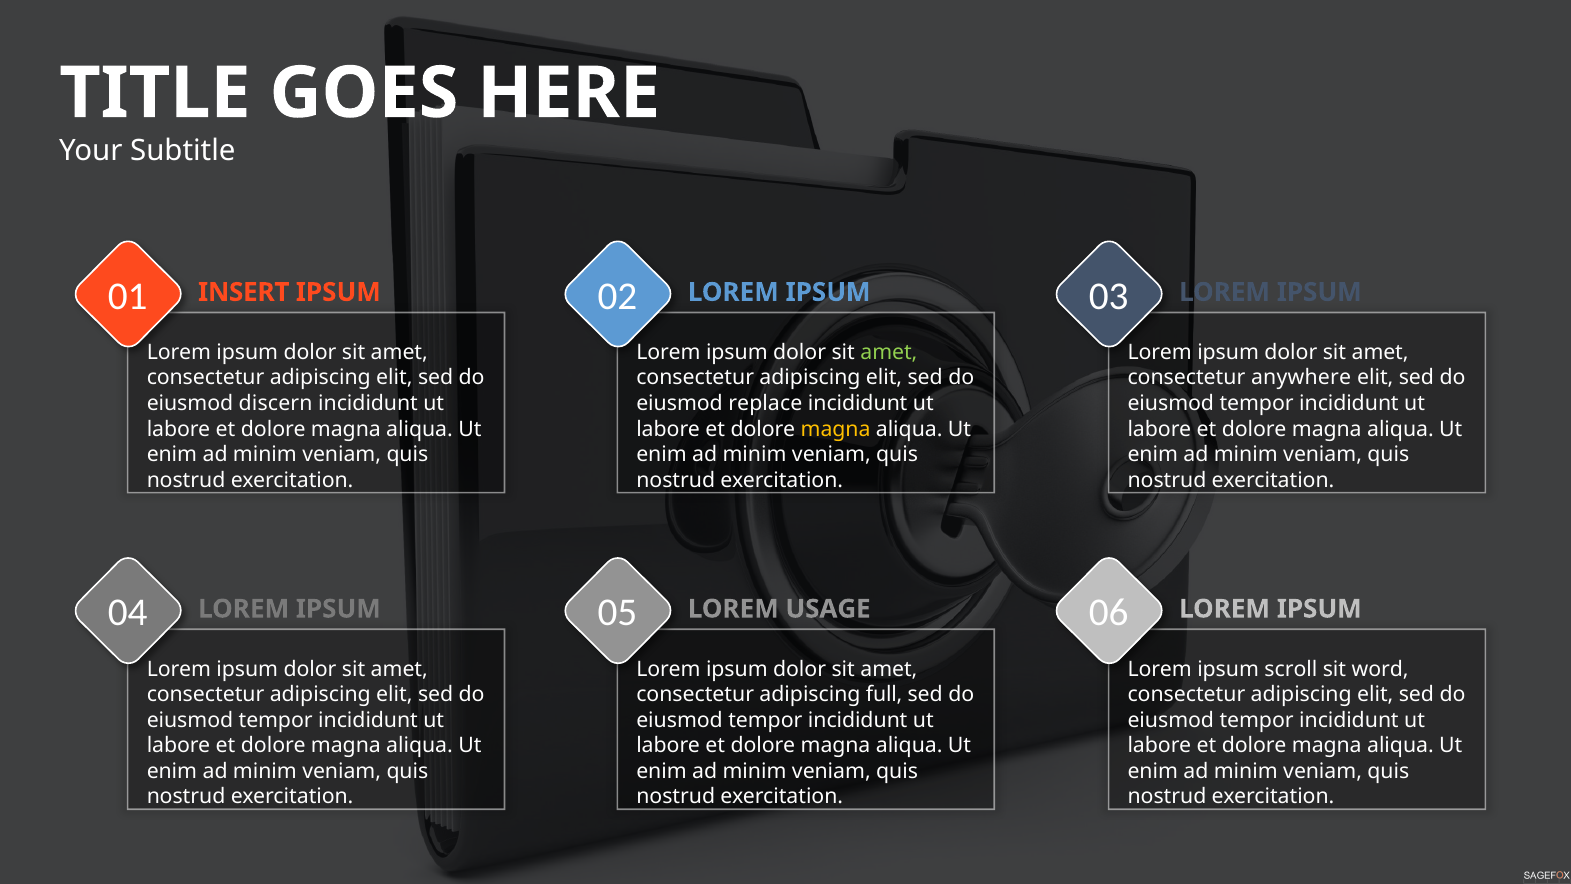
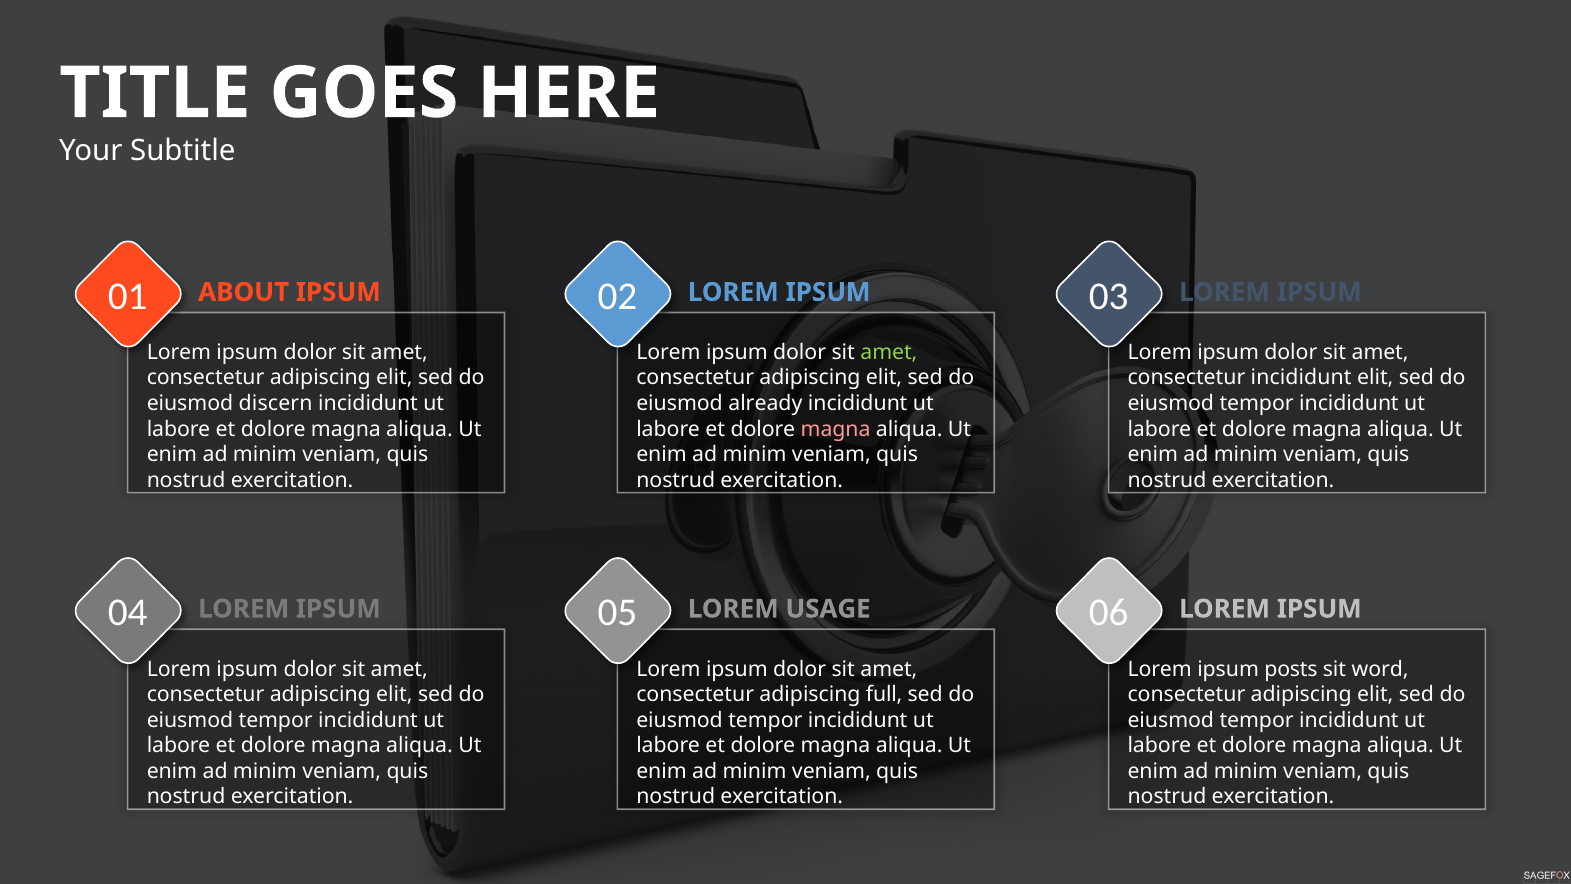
INSERT: INSERT -> ABOUT
consectetur anywhere: anywhere -> incididunt
replace: replace -> already
magna at (836, 429) colour: yellow -> pink
scroll: scroll -> posts
